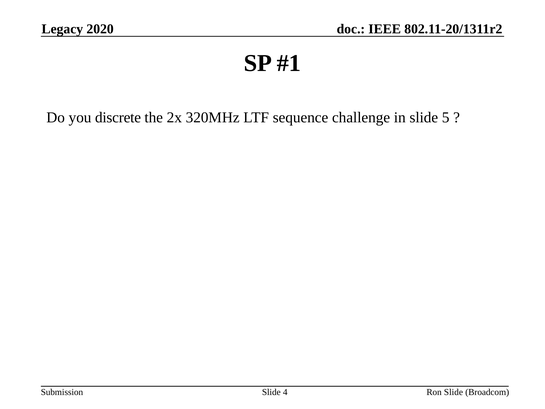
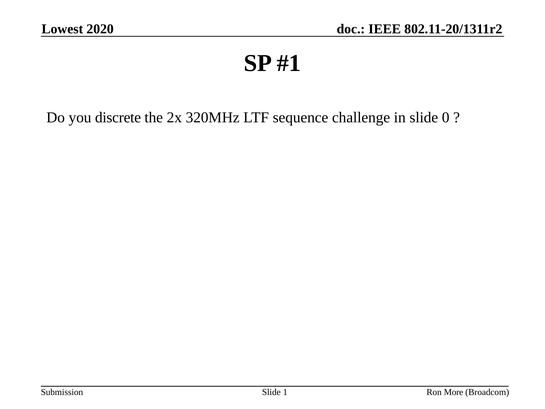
Legacy: Legacy -> Lowest
5: 5 -> 0
4: 4 -> 1
Ron Slide: Slide -> More
